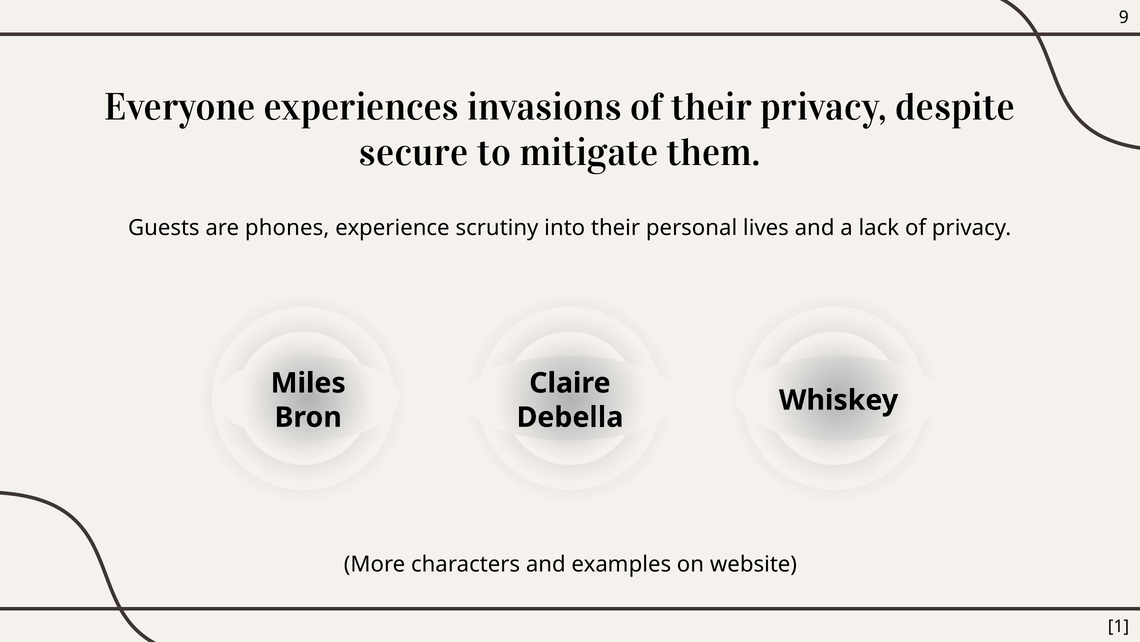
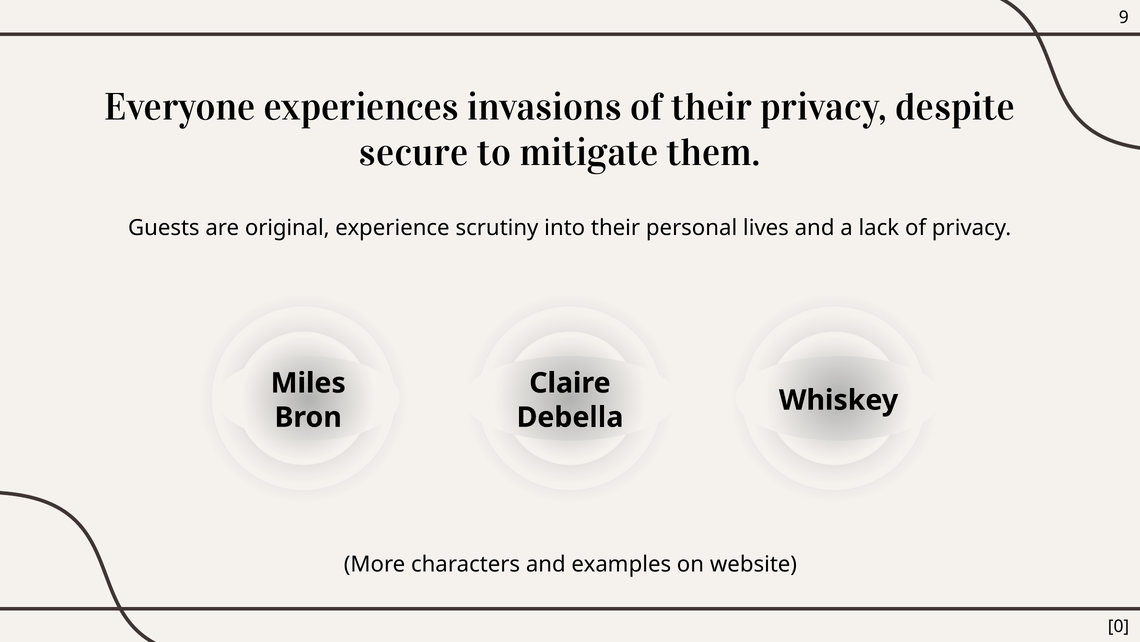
phones: phones -> original
1: 1 -> 0
